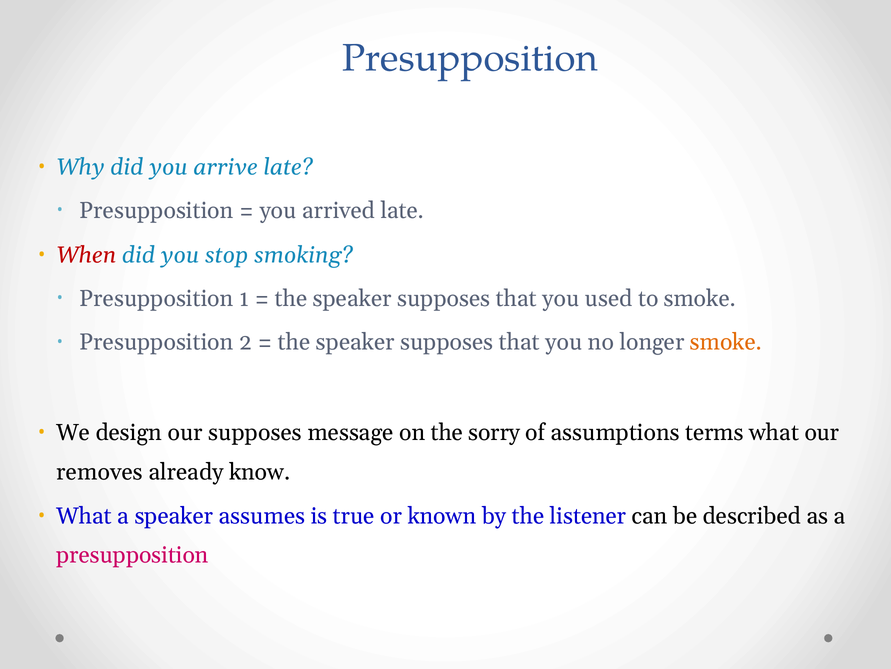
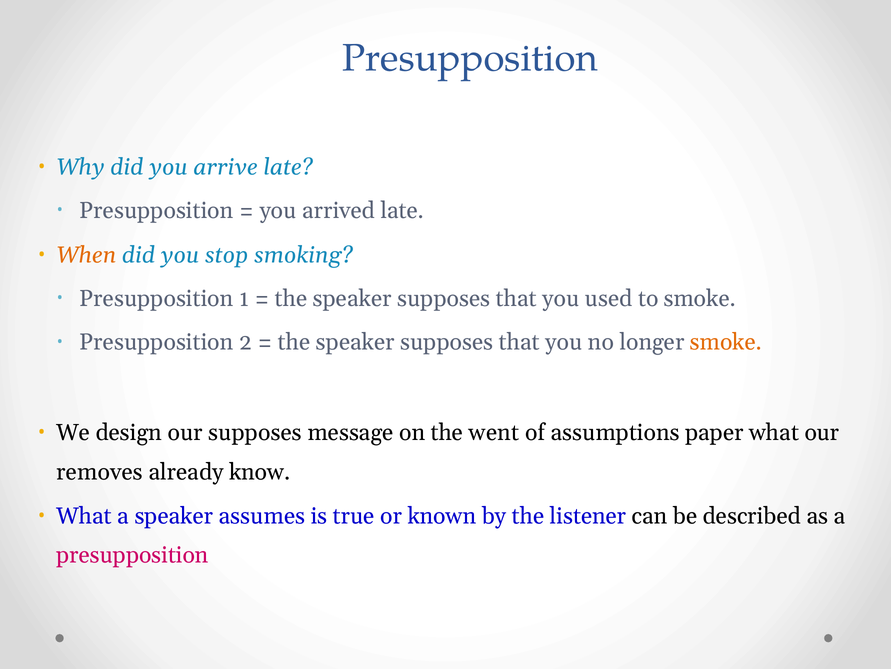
When colour: red -> orange
sorry: sorry -> went
terms: terms -> paper
